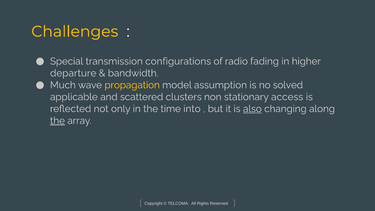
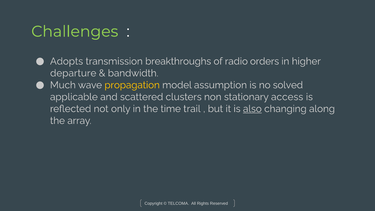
Challenges colour: yellow -> light green
Special: Special -> Adopts
configurations: configurations -> breakthroughs
fading: fading -> orders
into: into -> trail
the at (57, 121) underline: present -> none
